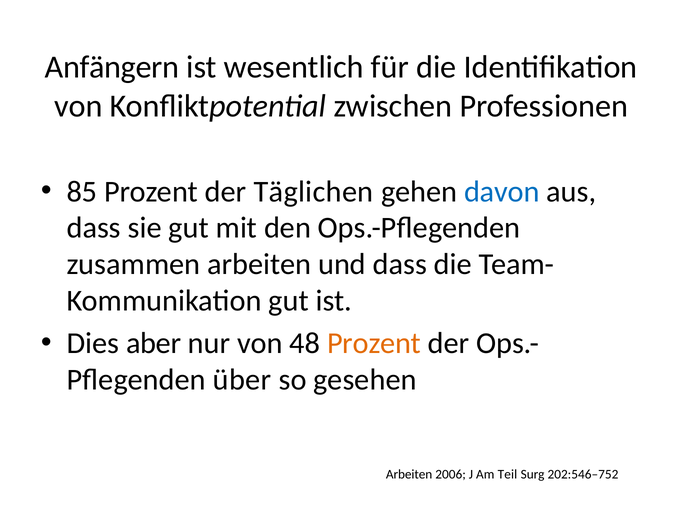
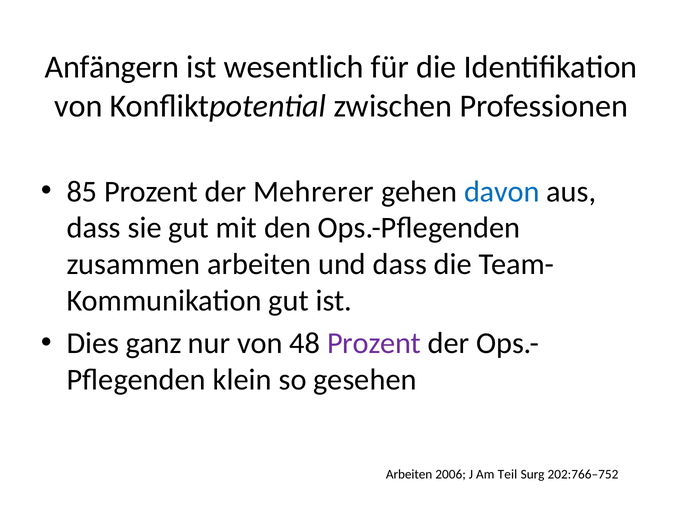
Täglichen: Täglichen -> Mehrerer
aber: aber -> ganz
Prozent at (374, 343) colour: orange -> purple
über: über -> klein
202:546–752: 202:546–752 -> 202:766–752
